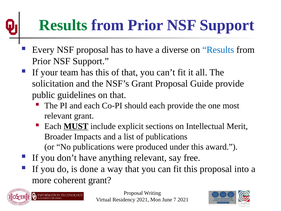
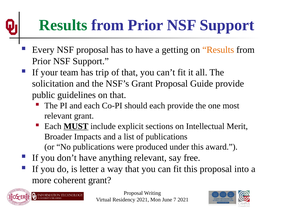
diverse: diverse -> getting
Results at (218, 50) colour: blue -> orange
has this: this -> trip
done: done -> letter
